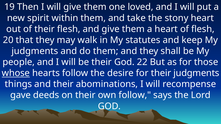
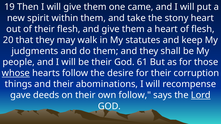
loved: loved -> came
22: 22 -> 61
their judgments: judgments -> corruption
Lord underline: none -> present
